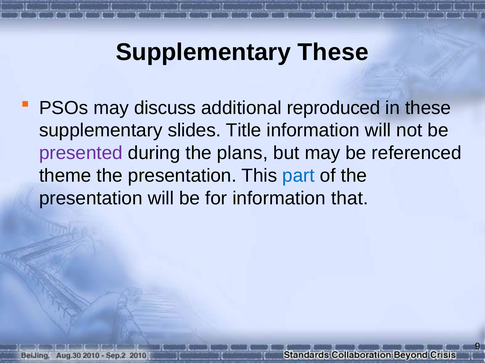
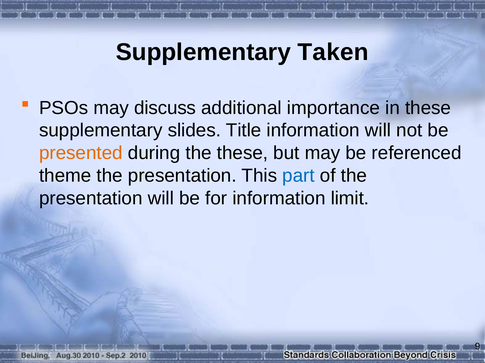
Supplementary These: These -> Taken
reproduced: reproduced -> importance
presented colour: purple -> orange
the plans: plans -> these
that: that -> limit
